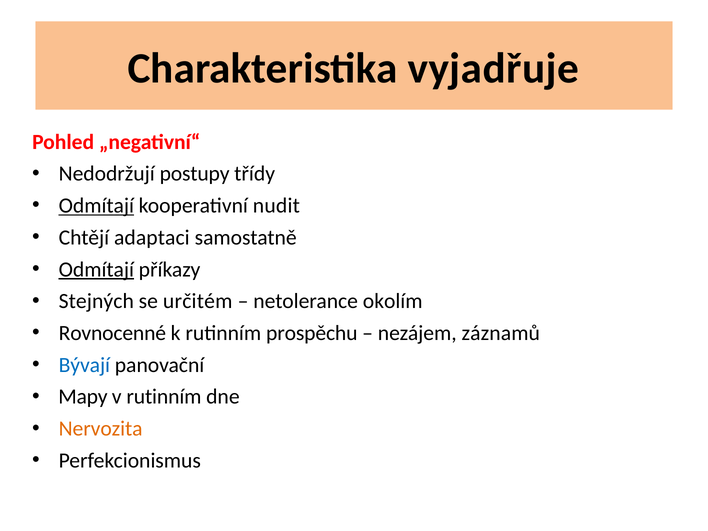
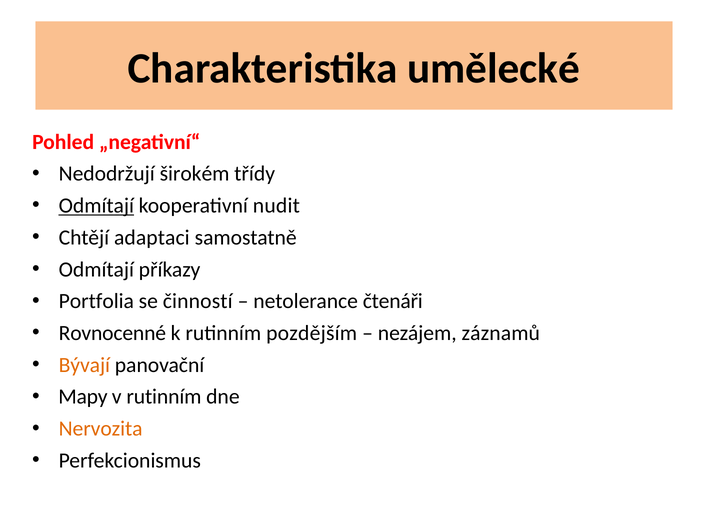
vyjadřuje: vyjadřuje -> umělecké
postupy: postupy -> širokém
Odmítají at (96, 269) underline: present -> none
Stejných: Stejných -> Portfolia
určitém: určitém -> činností
okolím: okolím -> čtenáři
prospěchu: prospěchu -> pozdějším
Bývají colour: blue -> orange
